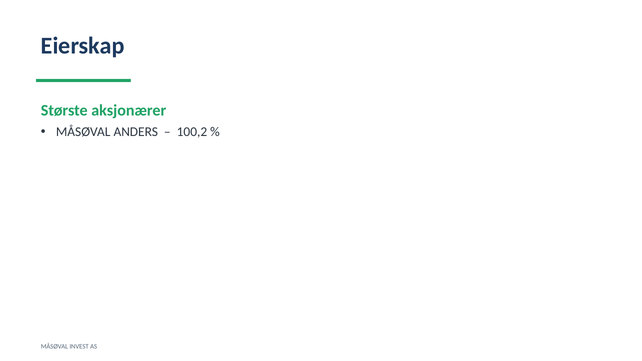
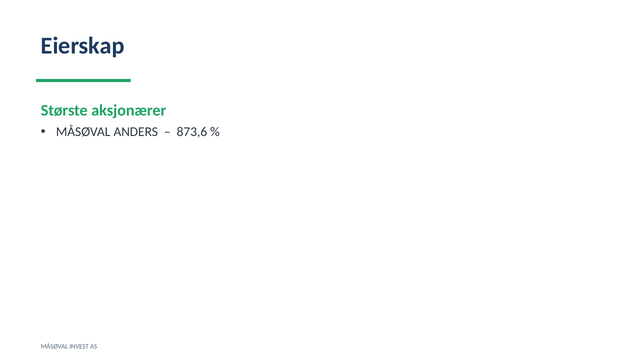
100,2: 100,2 -> 873,6
